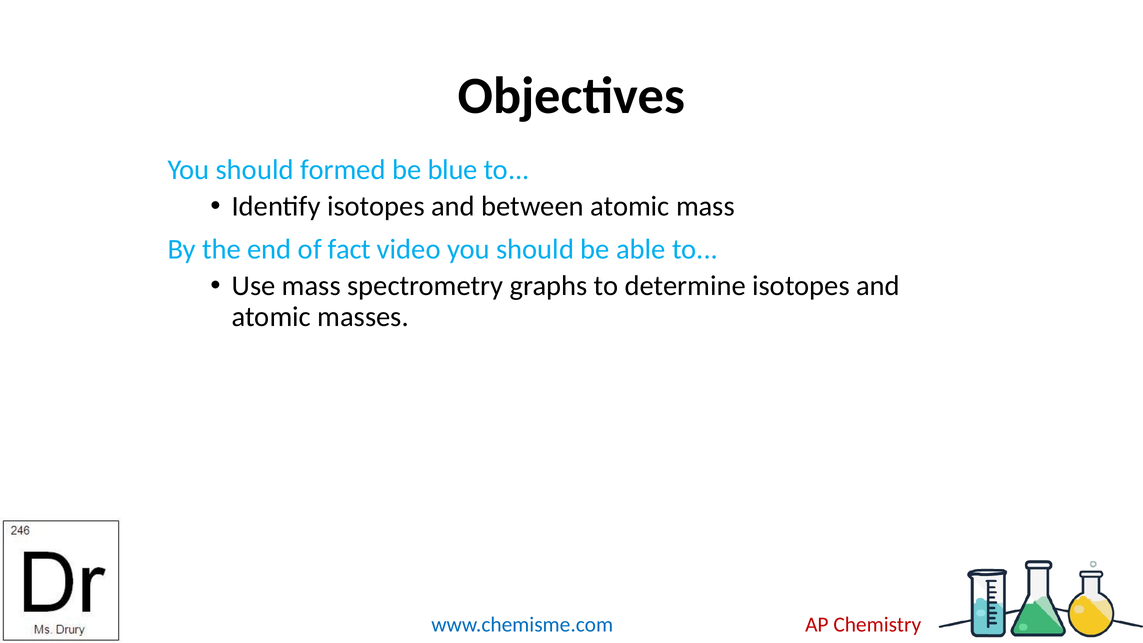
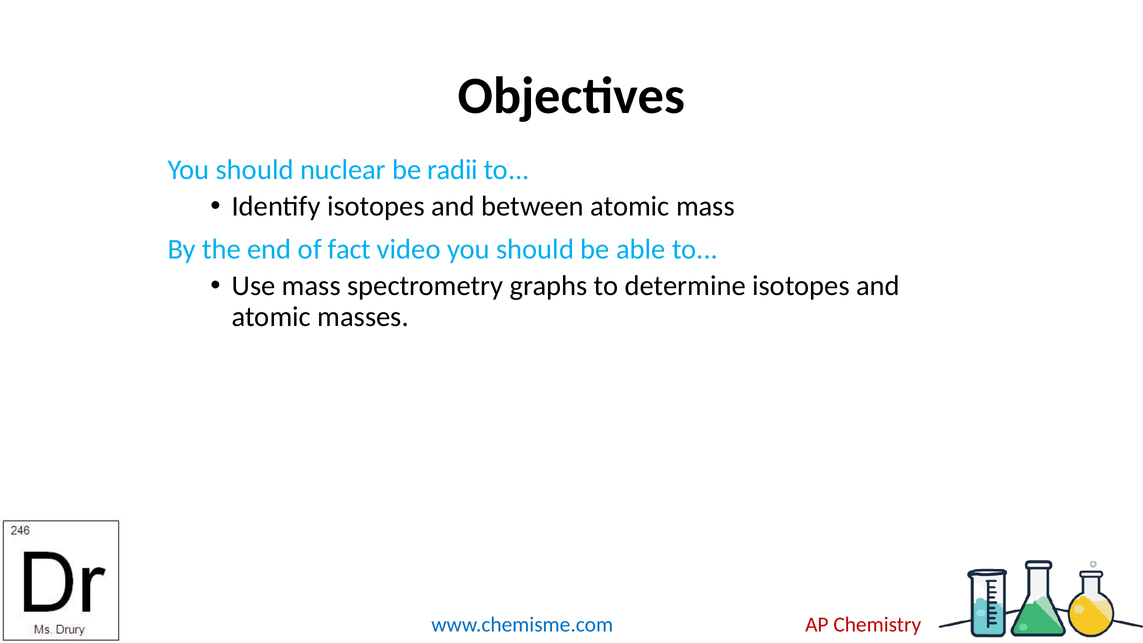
formed: formed -> nuclear
blue: blue -> radii
